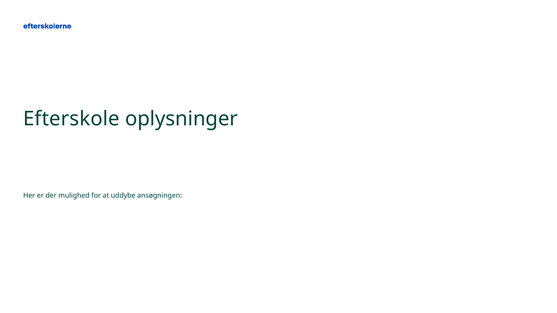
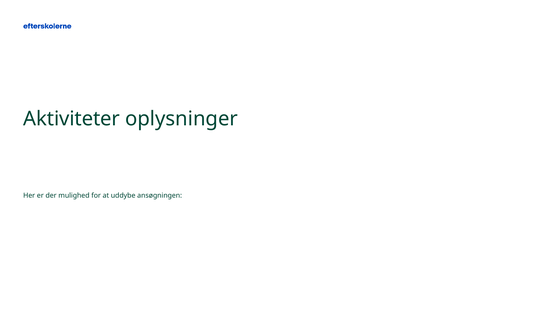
Efterskole: Efterskole -> Aktiviteter
